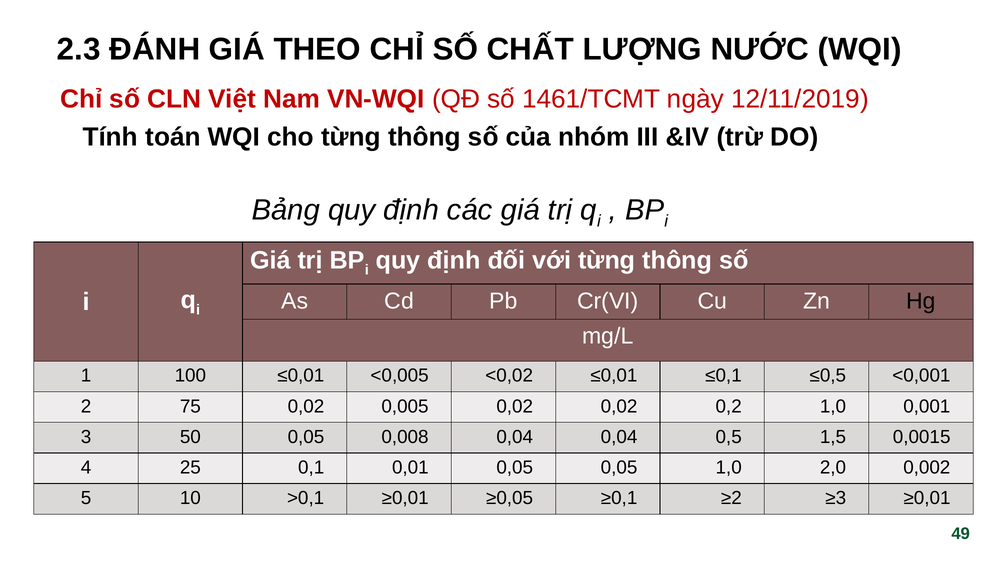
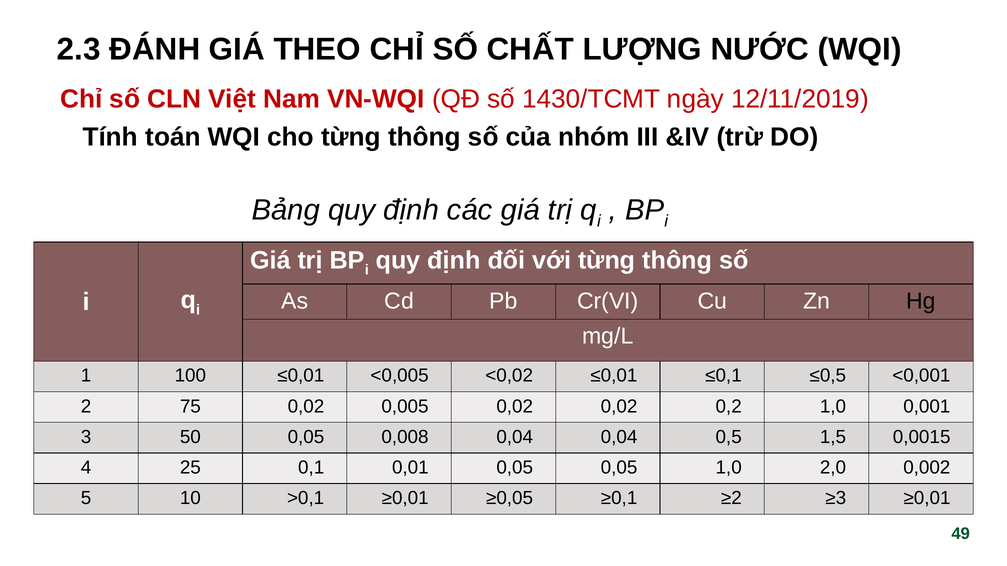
1461/TCMT: 1461/TCMT -> 1430/TCMT
